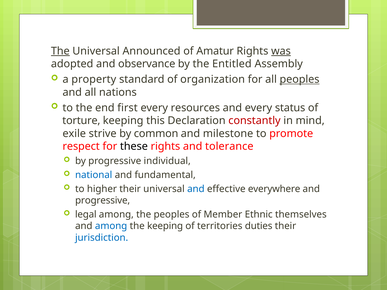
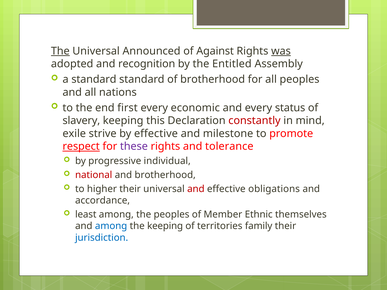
Amatur: Amatur -> Against
observance: observance -> recognition
a property: property -> standard
of organization: organization -> brotherhood
peoples at (300, 79) underline: present -> none
resources: resources -> economic
torture: torture -> slavery
by common: common -> effective
respect underline: none -> present
these colour: black -> purple
national colour: blue -> red
and fundamental: fundamental -> brotherhood
and at (196, 189) colour: blue -> red
everywhere: everywhere -> obligations
progressive at (103, 201): progressive -> accordance
legal: legal -> least
duties: duties -> family
